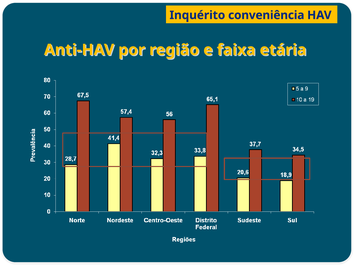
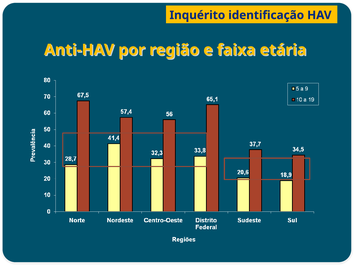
conveniência: conveniência -> identificação
